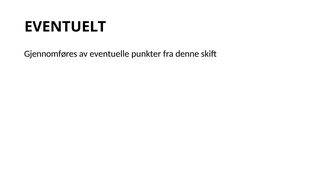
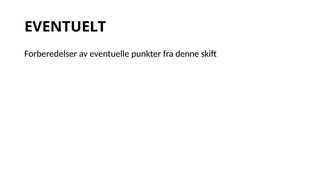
Gjennomføres: Gjennomføres -> Forberedelser
